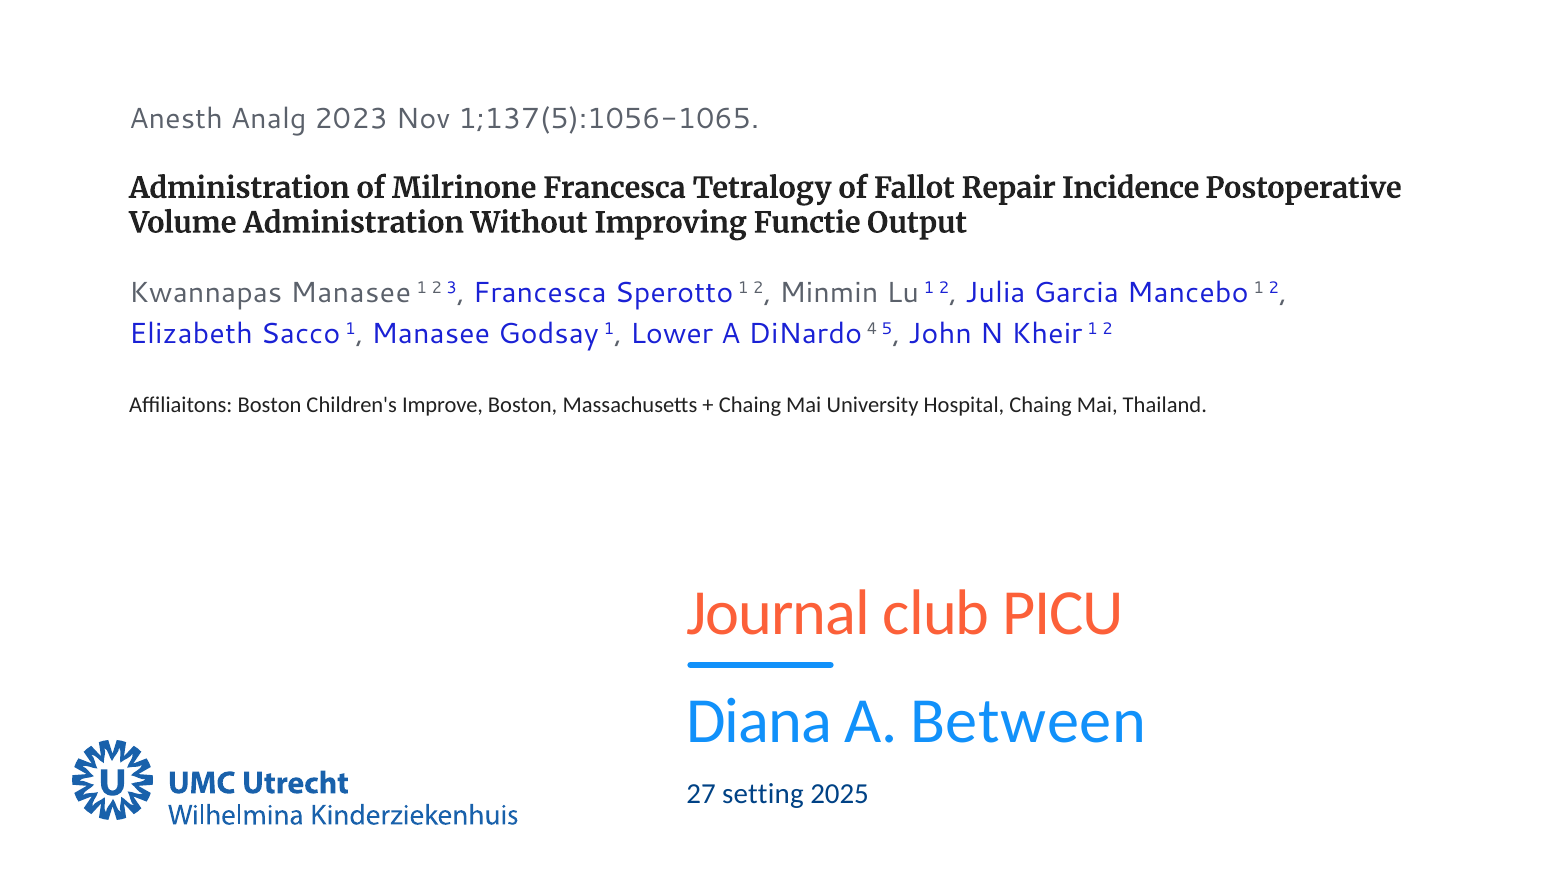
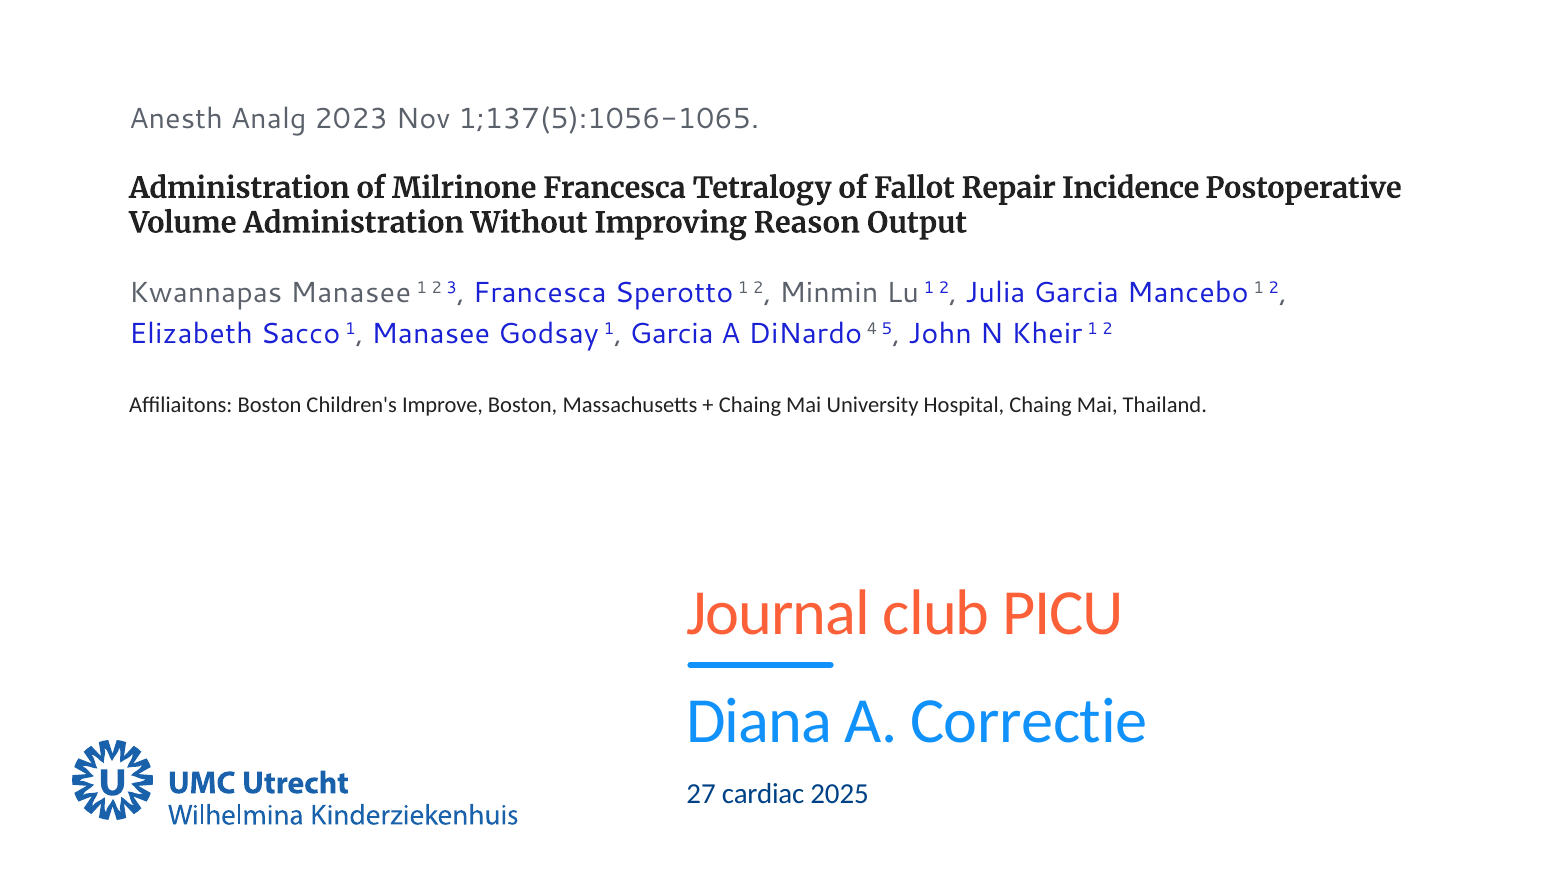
Functie: Functie -> Reason
1 Lower: Lower -> Garcia
Between: Between -> Correctie
setting: setting -> cardiac
